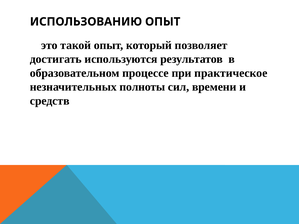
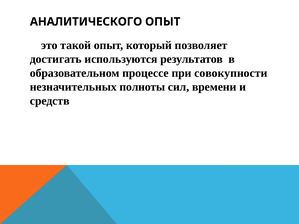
ИСПОЛЬЗОВАНИЮ: ИСПОЛЬЗОВАНИЮ -> АНАЛИТИЧЕСКОГО
практическое: практическое -> совокупности
